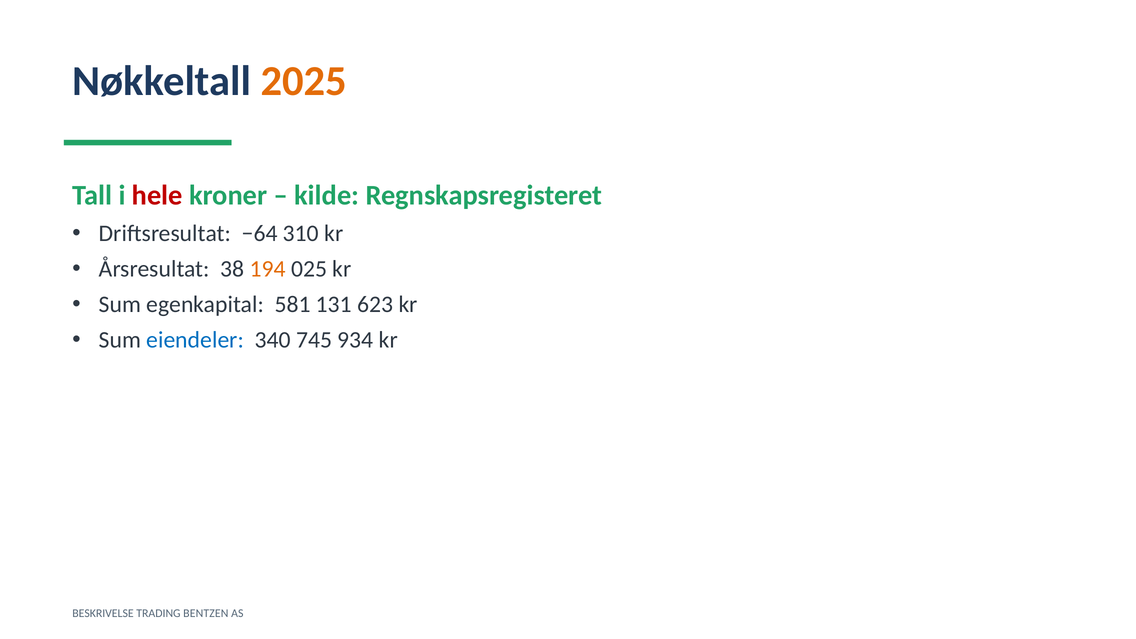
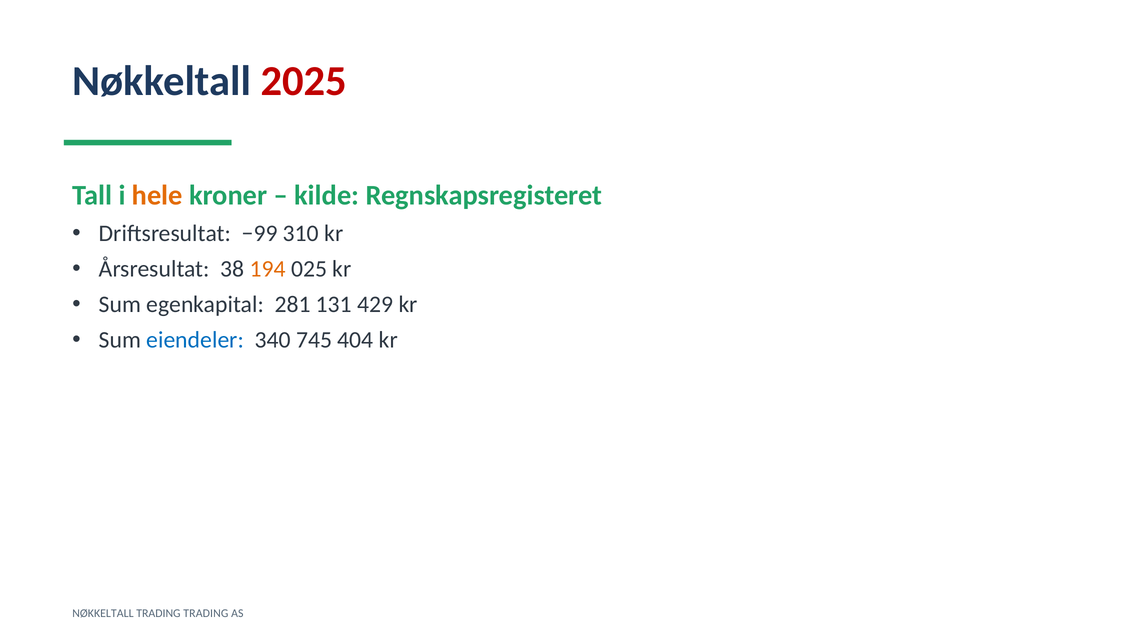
2025 colour: orange -> red
hele colour: red -> orange
−64: −64 -> −99
581: 581 -> 281
623: 623 -> 429
934: 934 -> 404
BESKRIVELSE at (103, 613): BESKRIVELSE -> NØKKELTALL
TRADING BENTZEN: BENTZEN -> TRADING
